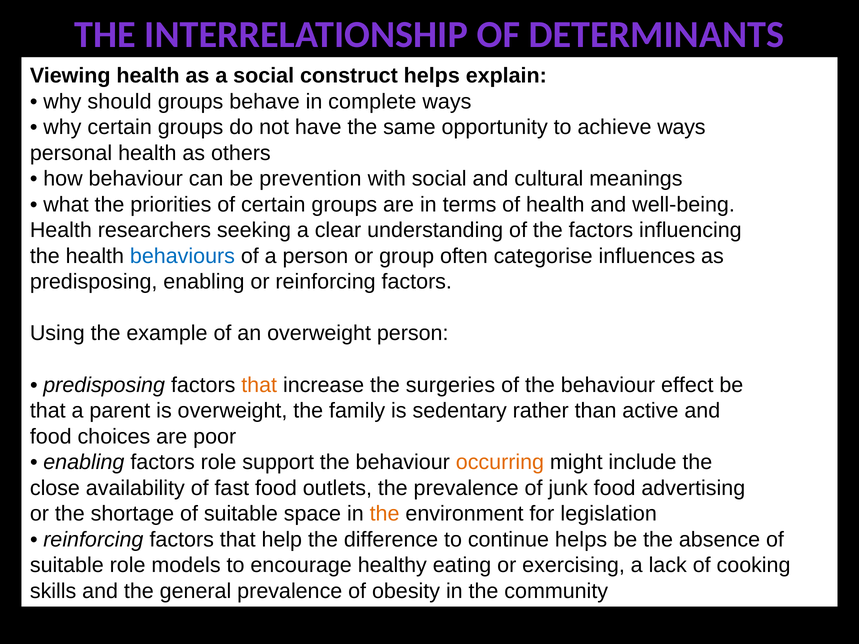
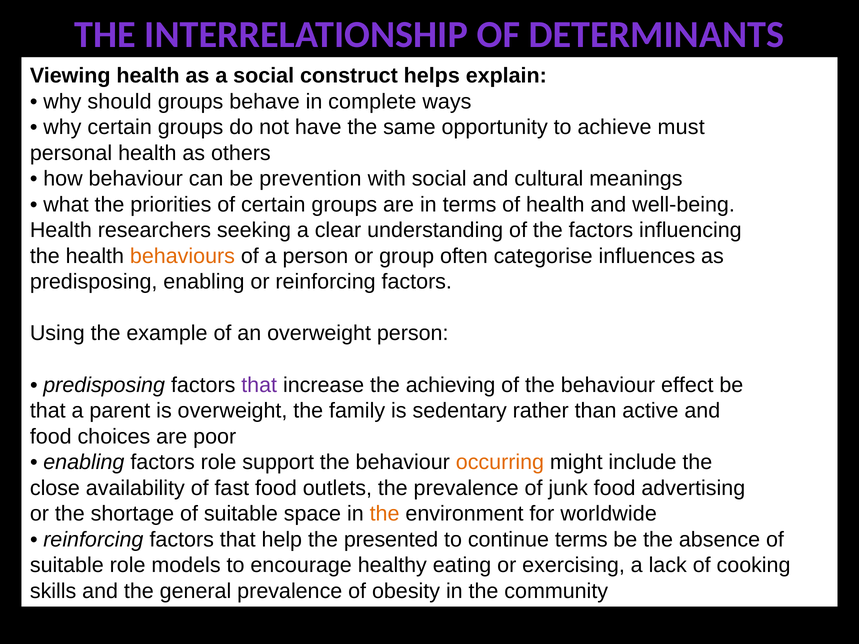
achieve ways: ways -> must
behaviours colour: blue -> orange
that at (259, 385) colour: orange -> purple
surgeries: surgeries -> achieving
legislation: legislation -> worldwide
difference: difference -> presented
continue helps: helps -> terms
